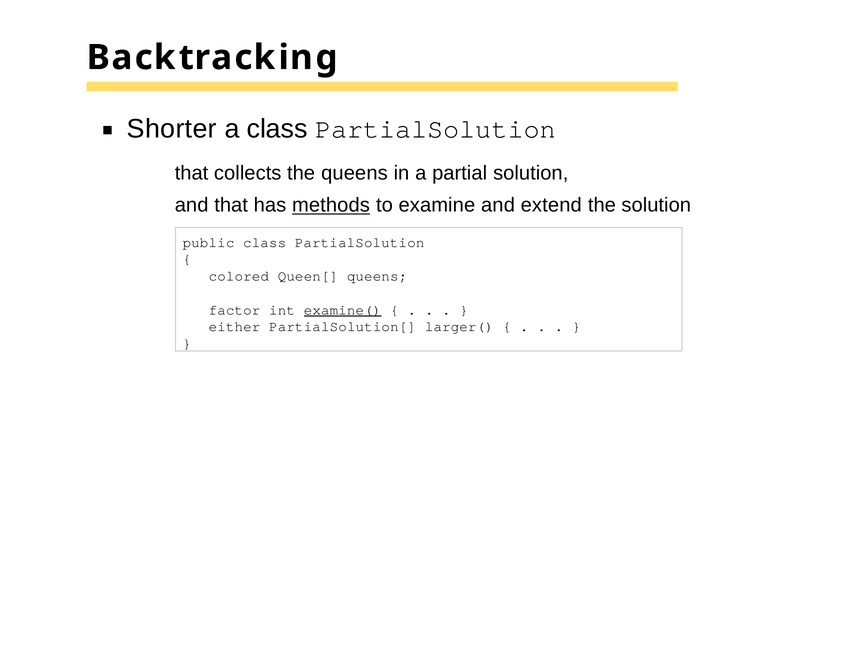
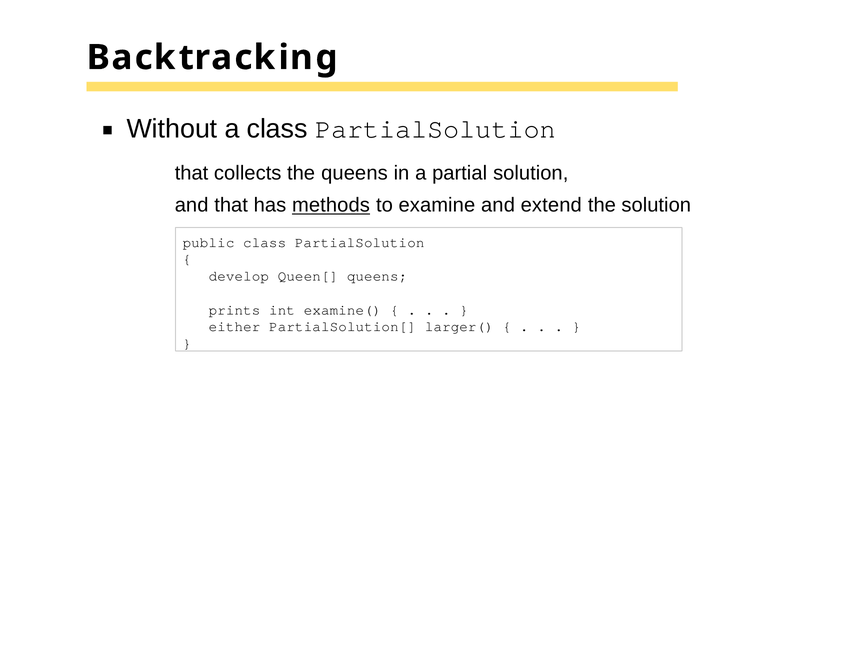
Shorter: Shorter -> Without
colored: colored -> develop
factor: factor -> prints
examine( underline: present -> none
